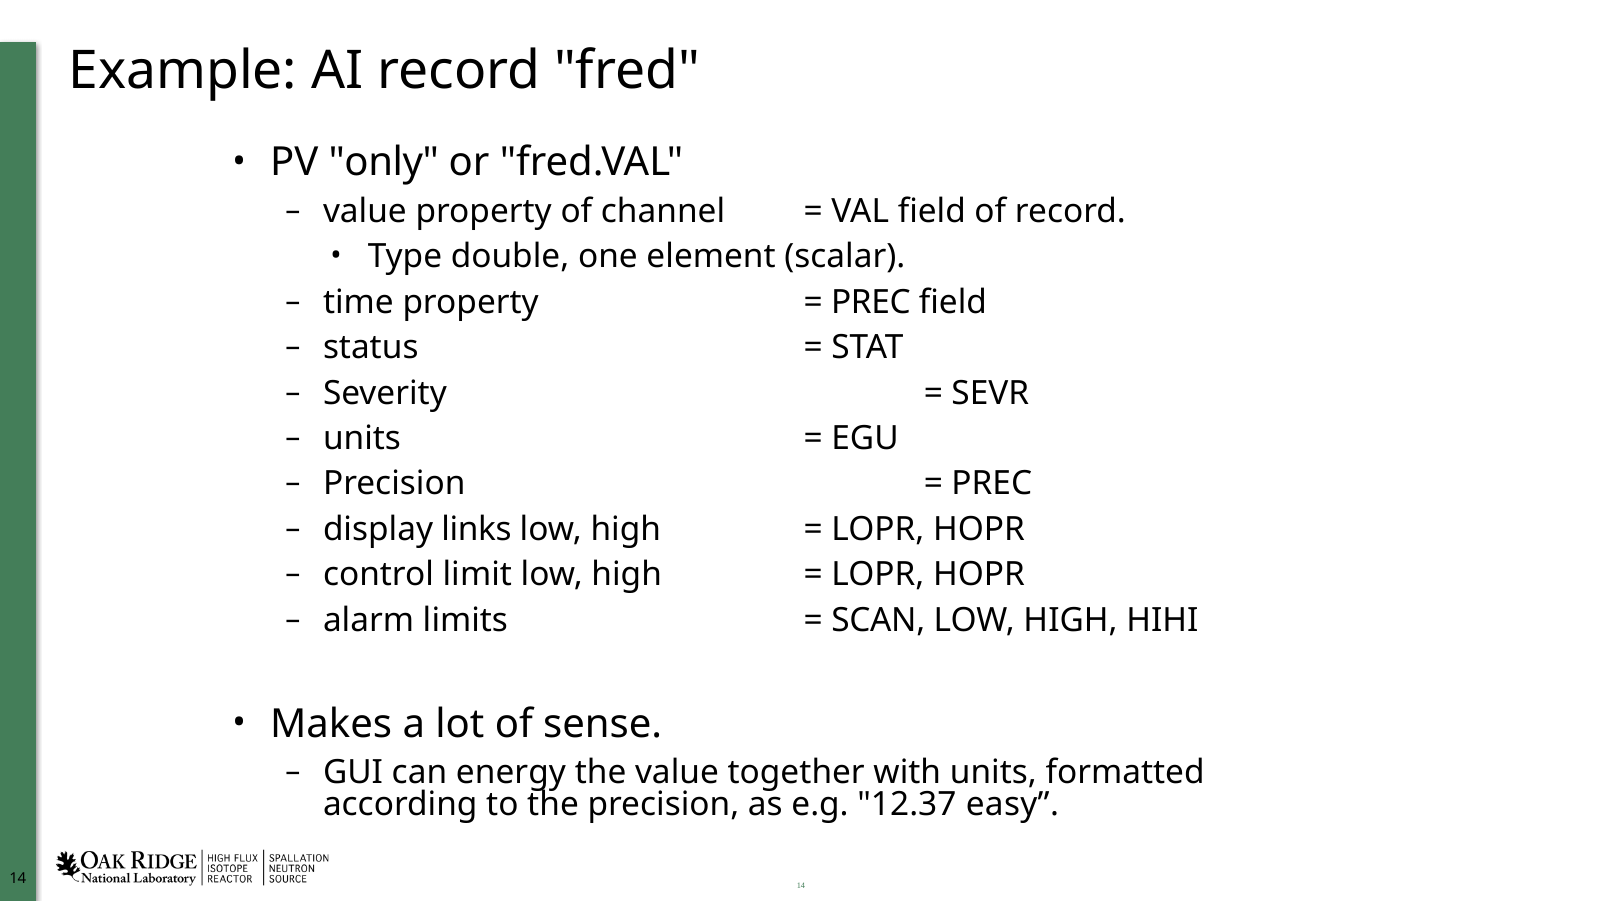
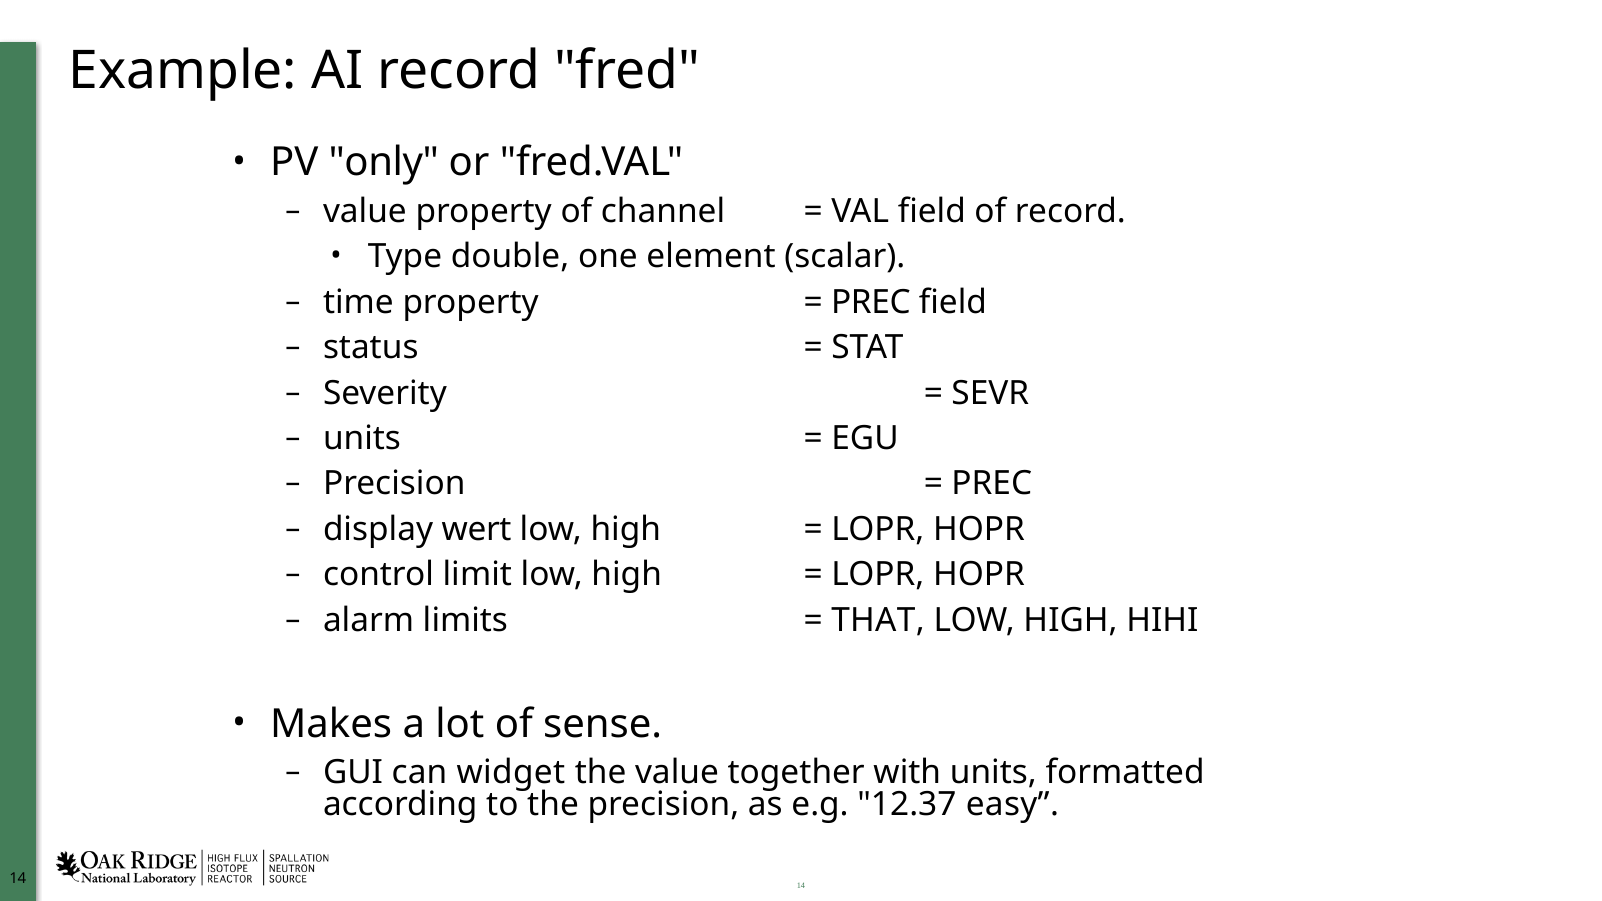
links: links -> wert
SCAN: SCAN -> THAT
energy: energy -> widget
